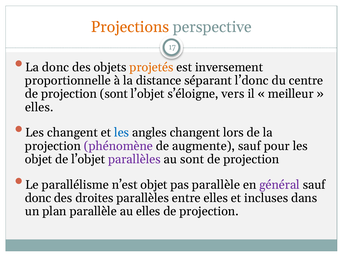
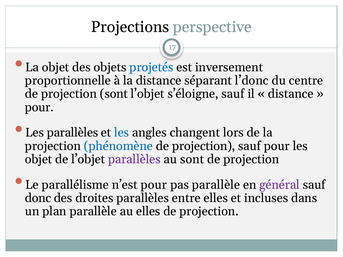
Projections colour: orange -> black
La donc: donc -> objet
projetés colour: orange -> blue
s’éloigne vers: vers -> sauf
meilleur at (291, 94): meilleur -> distance
elles at (39, 107): elles -> pour
Les changent: changent -> parallèles
phénomène colour: purple -> blue
augmente at (204, 146): augmente -> projection
n’est objet: objet -> pour
